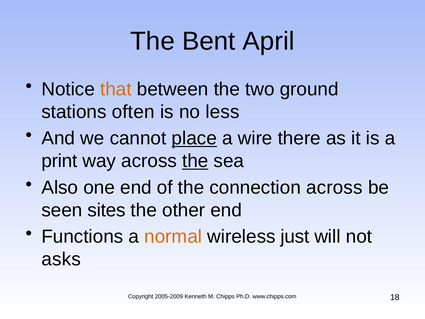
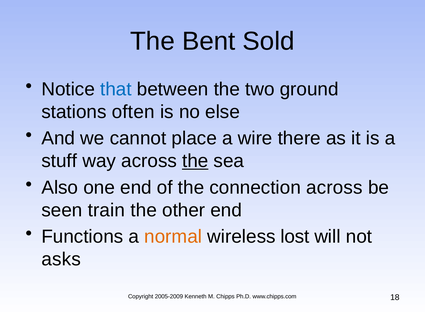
April: April -> Sold
that colour: orange -> blue
less: less -> else
place underline: present -> none
print: print -> stuff
sites: sites -> train
just: just -> lost
